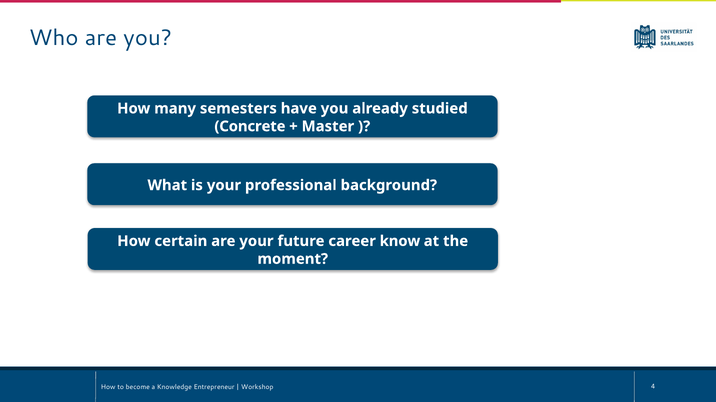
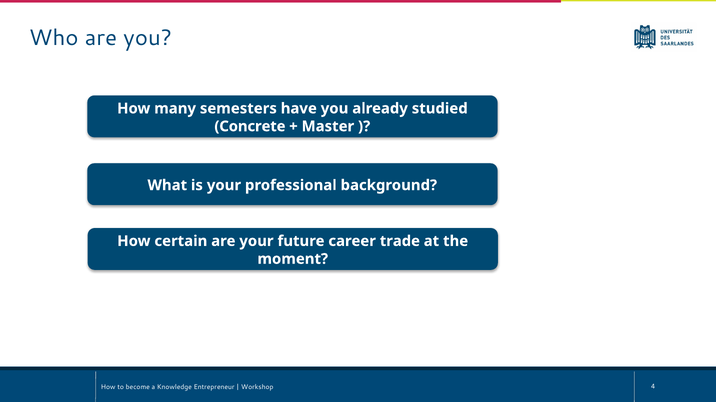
know: know -> trade
